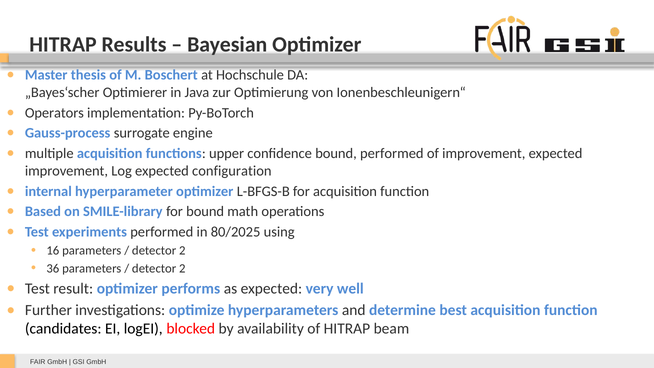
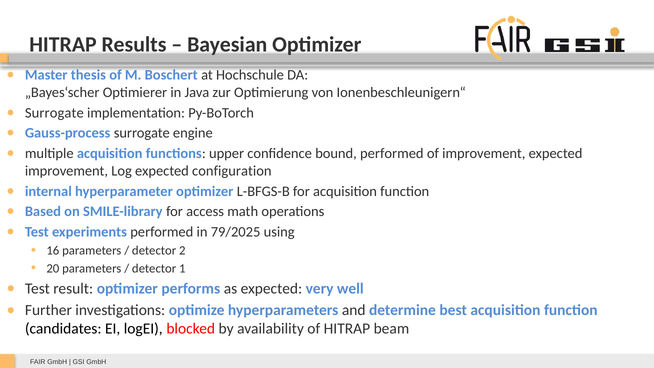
Operators at (54, 113): Operators -> Surrogate
for bound: bound -> access
80/2025: 80/2025 -> 79/2025
36: 36 -> 20
2 at (182, 268): 2 -> 1
